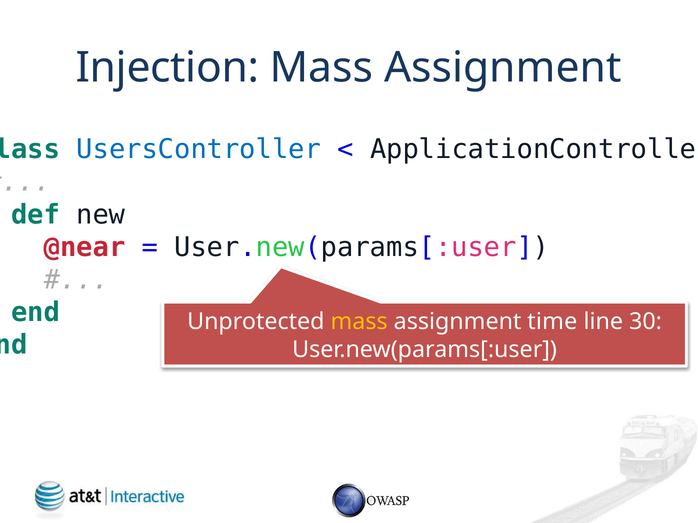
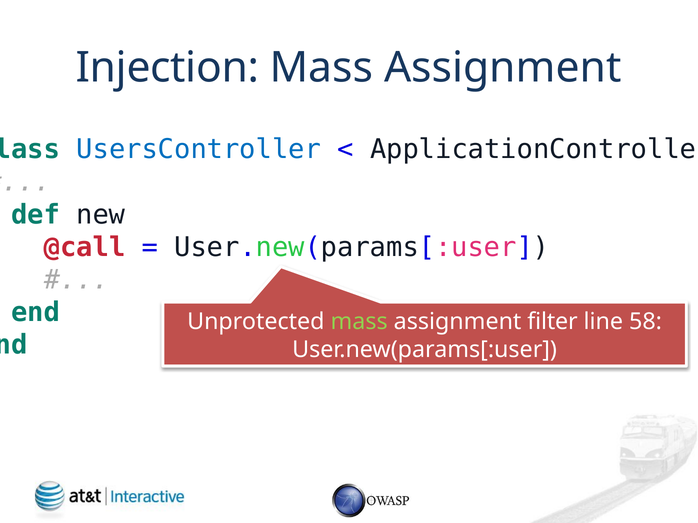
@near: @near -> @call
mass at (359, 322) colour: yellow -> light green
time: time -> filter
30: 30 -> 58
